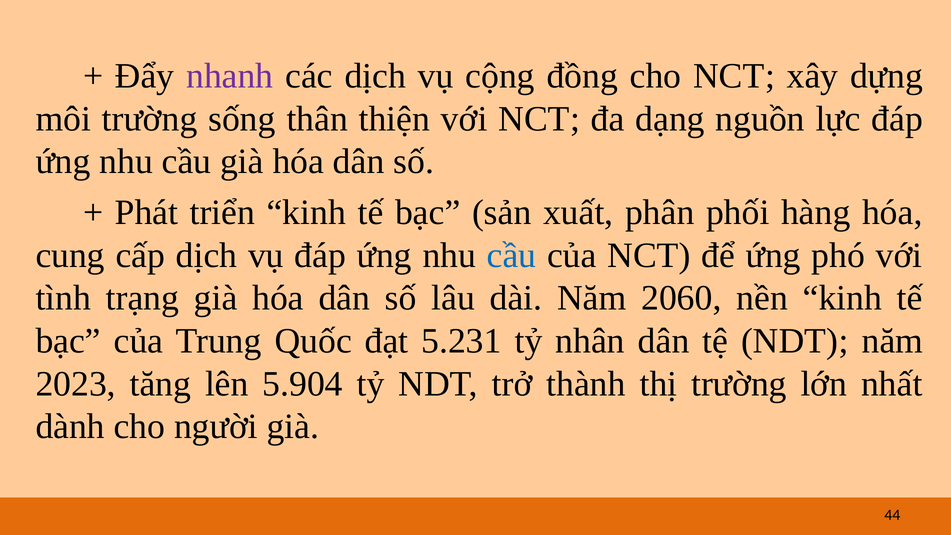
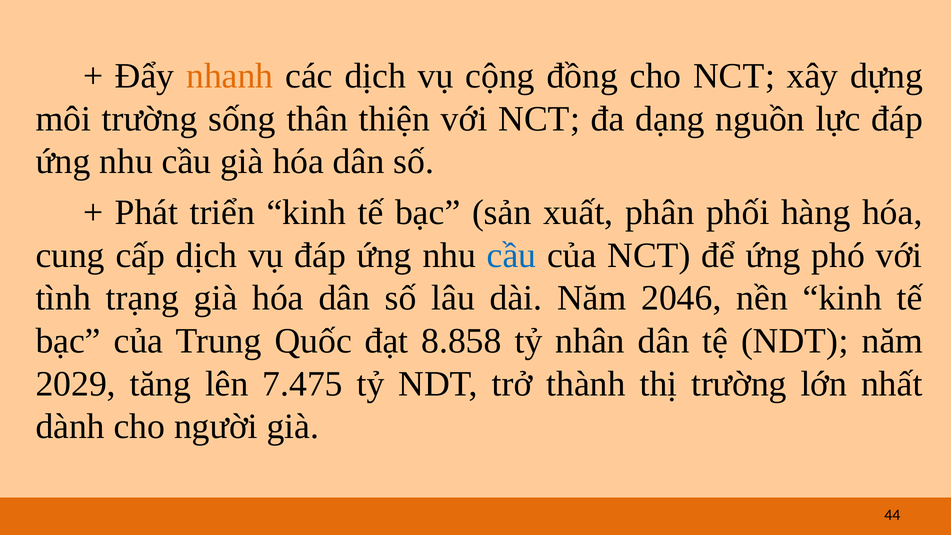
nhanh colour: purple -> orange
2060: 2060 -> 2046
5.231: 5.231 -> 8.858
2023: 2023 -> 2029
5.904: 5.904 -> 7.475
